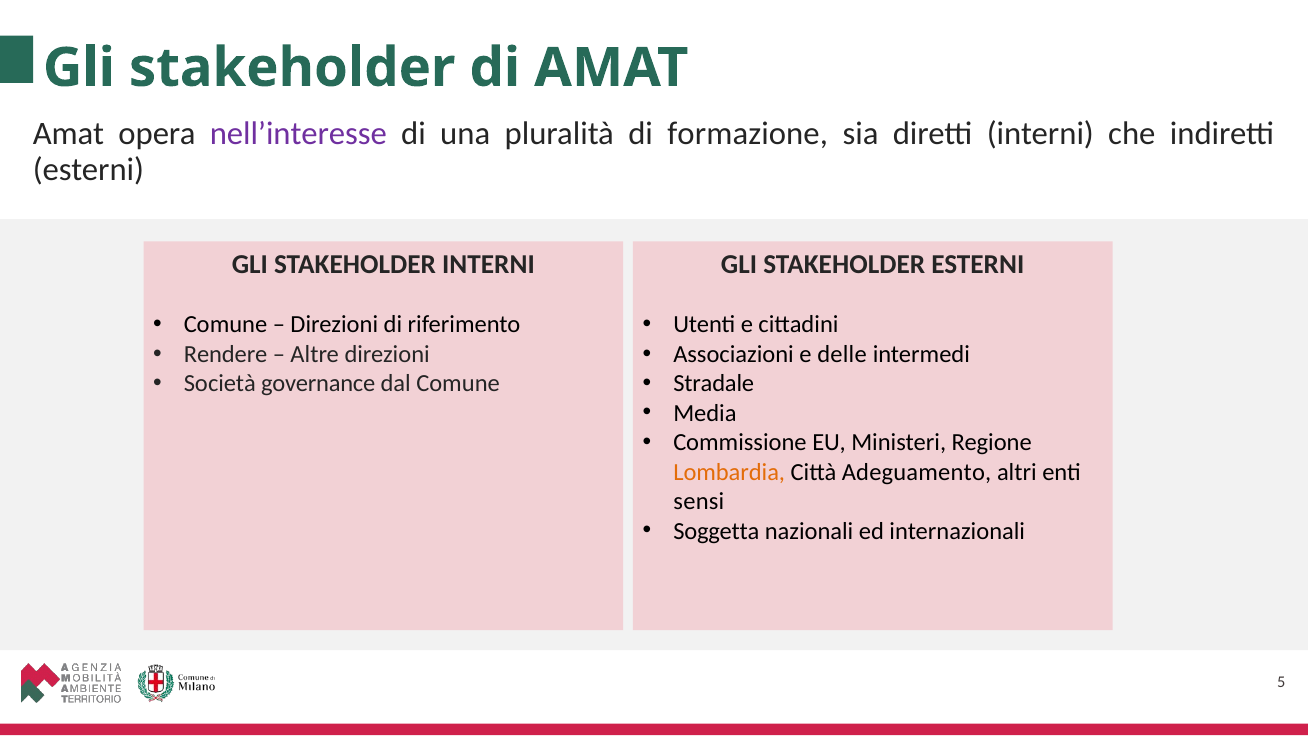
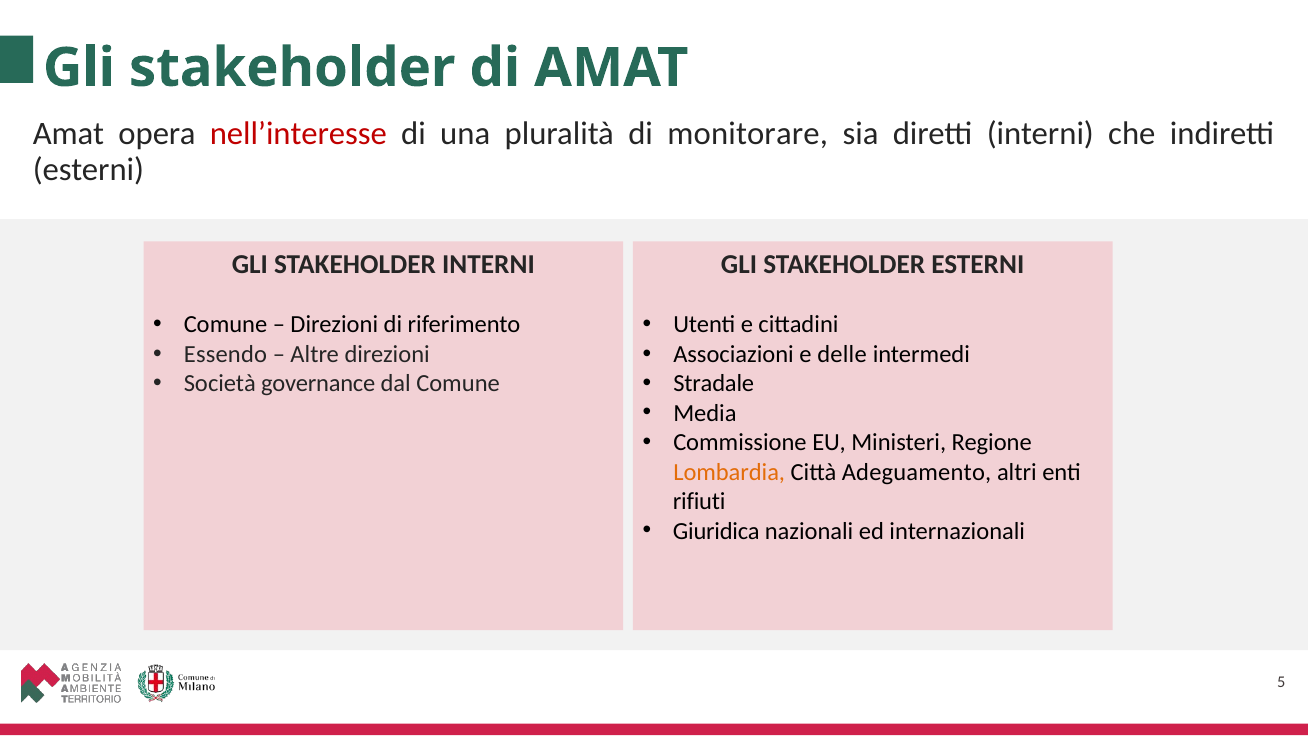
nell’interesse colour: purple -> red
formazione: formazione -> monitorare
Rendere: Rendere -> Essendo
sensi: sensi -> rifiuti
Soggetta: Soggetta -> Giuridica
